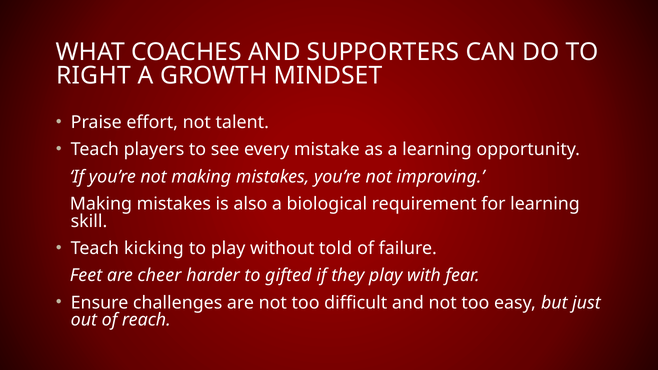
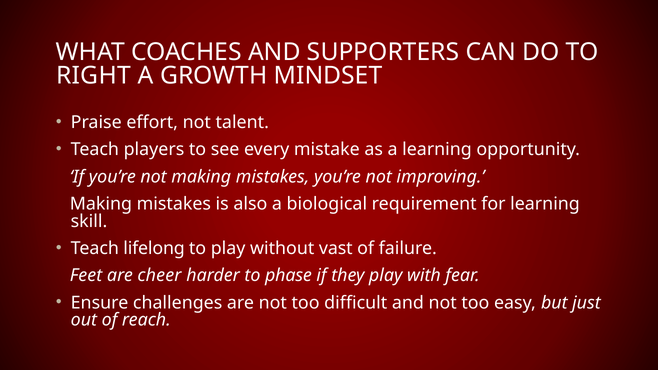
kicking: kicking -> lifelong
told: told -> vast
gifted: gifted -> phase
